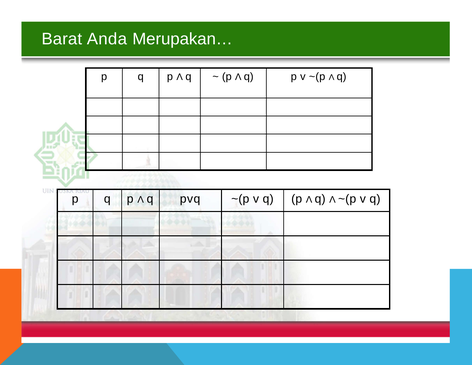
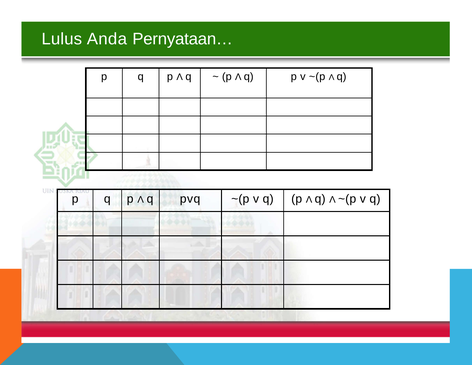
Barat: Barat -> Lulus
Merupakan…: Merupakan… -> Pernyataan…
